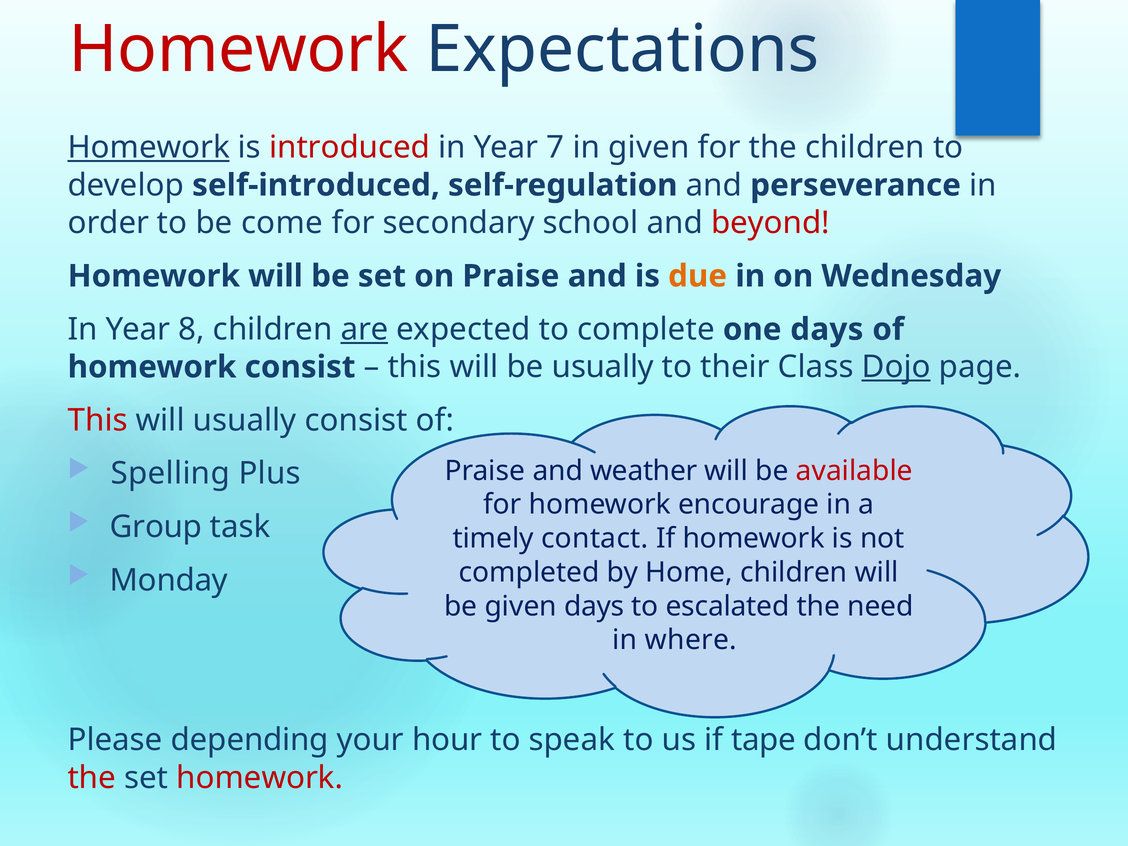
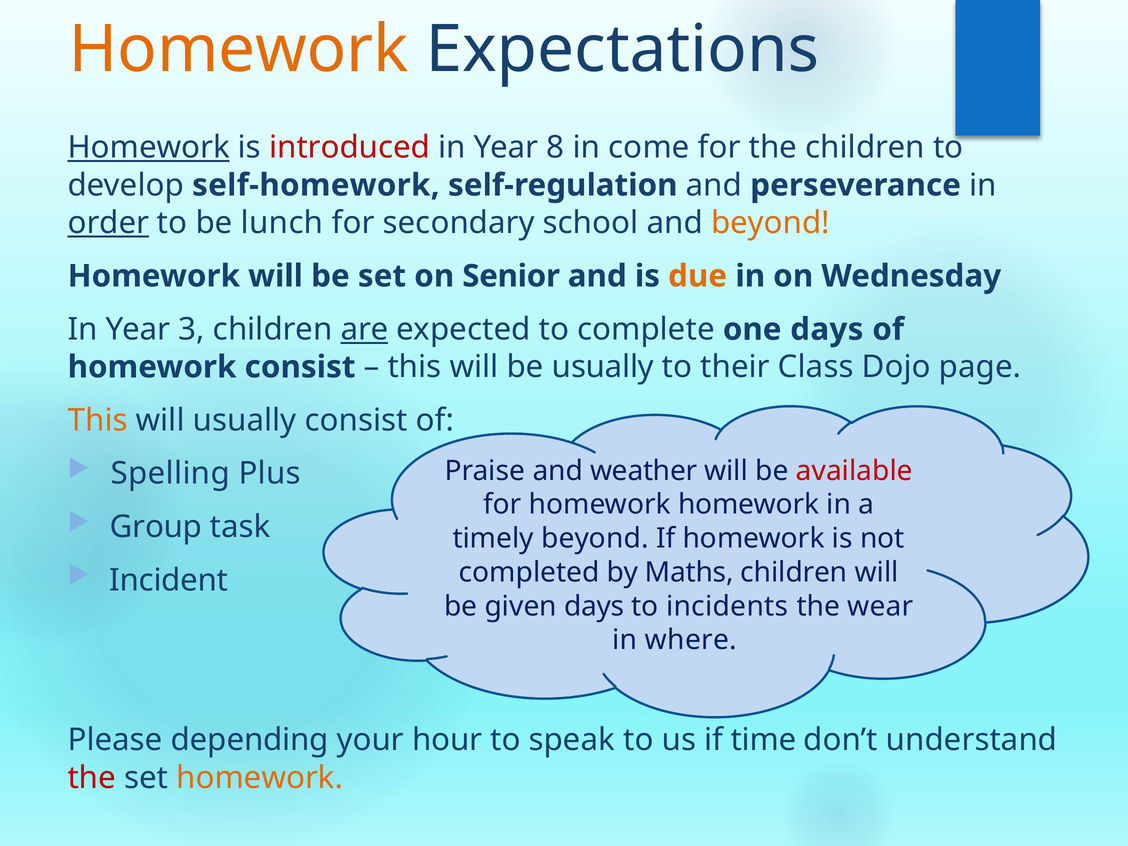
Homework at (239, 50) colour: red -> orange
7: 7 -> 8
in given: given -> come
self-introduced: self-introduced -> self-homework
order underline: none -> present
come: come -> lunch
beyond at (770, 223) colour: red -> orange
on Praise: Praise -> Senior
8: 8 -> 3
Dojo underline: present -> none
This at (98, 420) colour: red -> orange
homework encourage: encourage -> homework
timely contact: contact -> beyond
Home: Home -> Maths
Monday: Monday -> Incident
escalated: escalated -> incidents
need: need -> wear
tape: tape -> time
homework at (260, 778) colour: red -> orange
